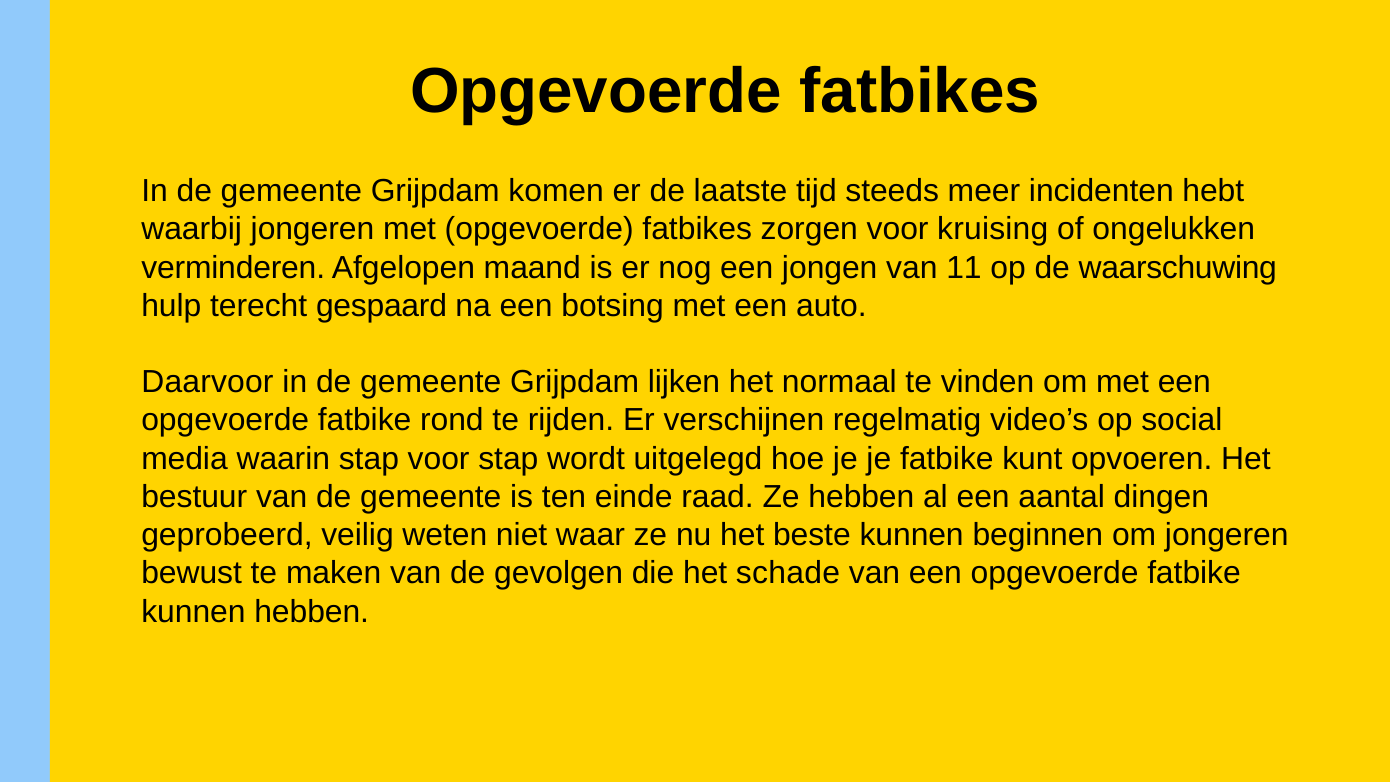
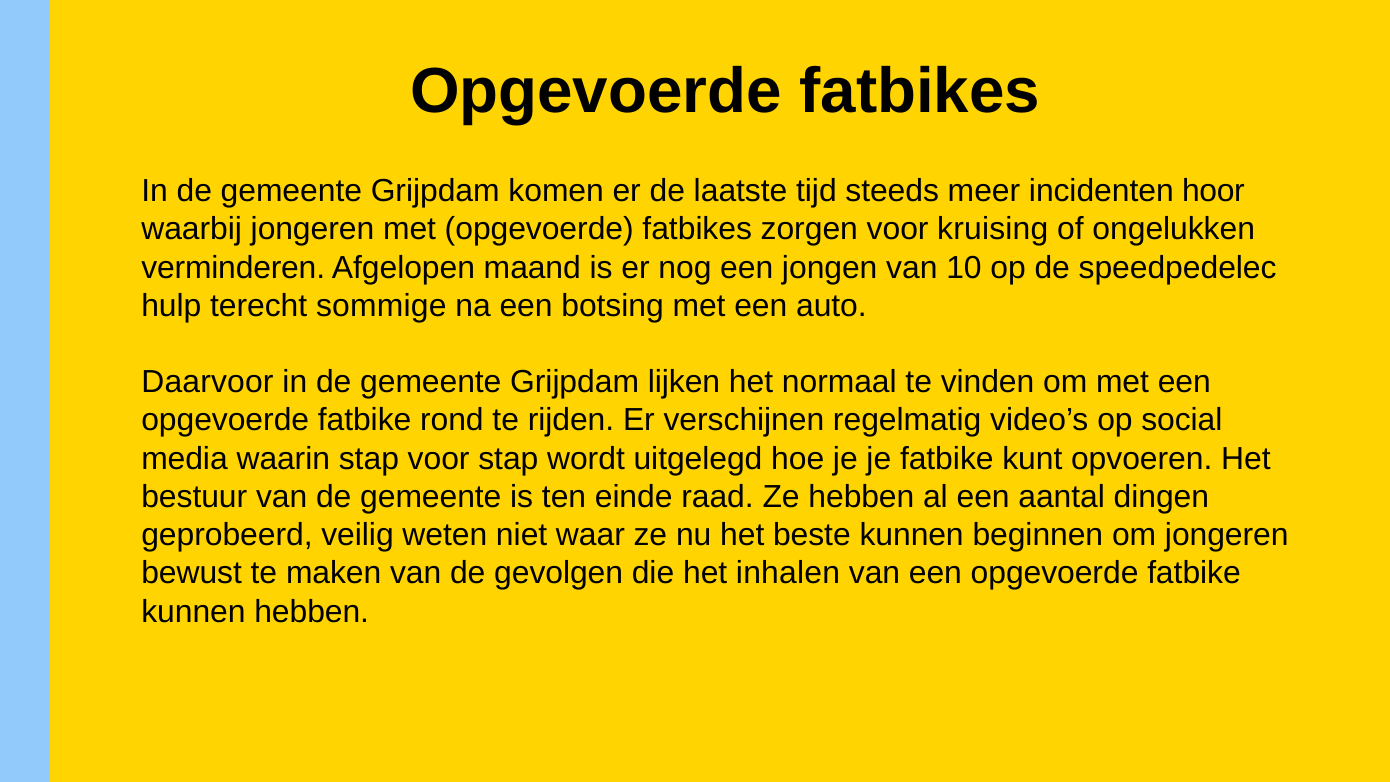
hebt: hebt -> hoor
11: 11 -> 10
waarschuwing: waarschuwing -> speedpedelec
gespaard: gespaard -> sommige
schade: schade -> inhalen
